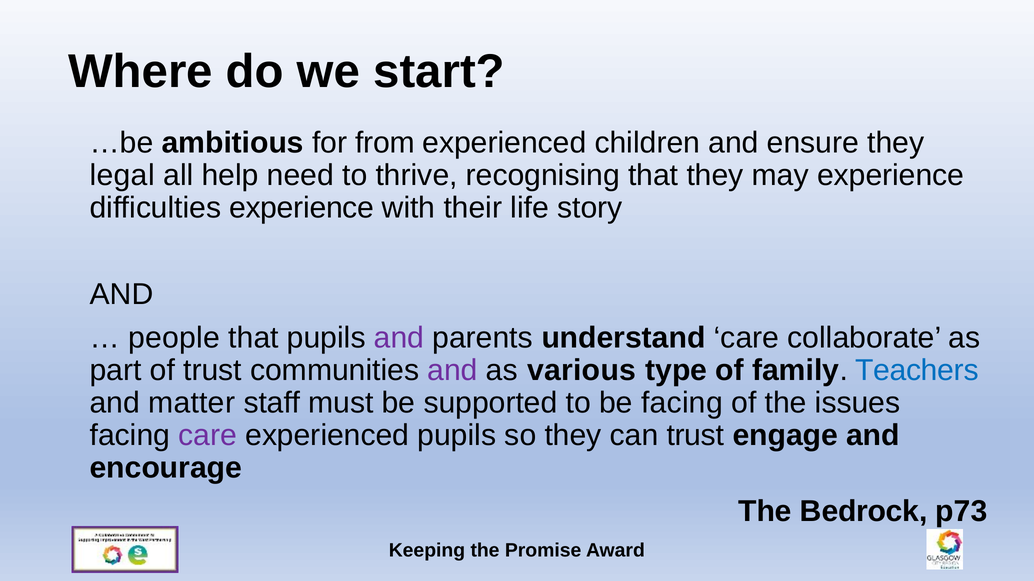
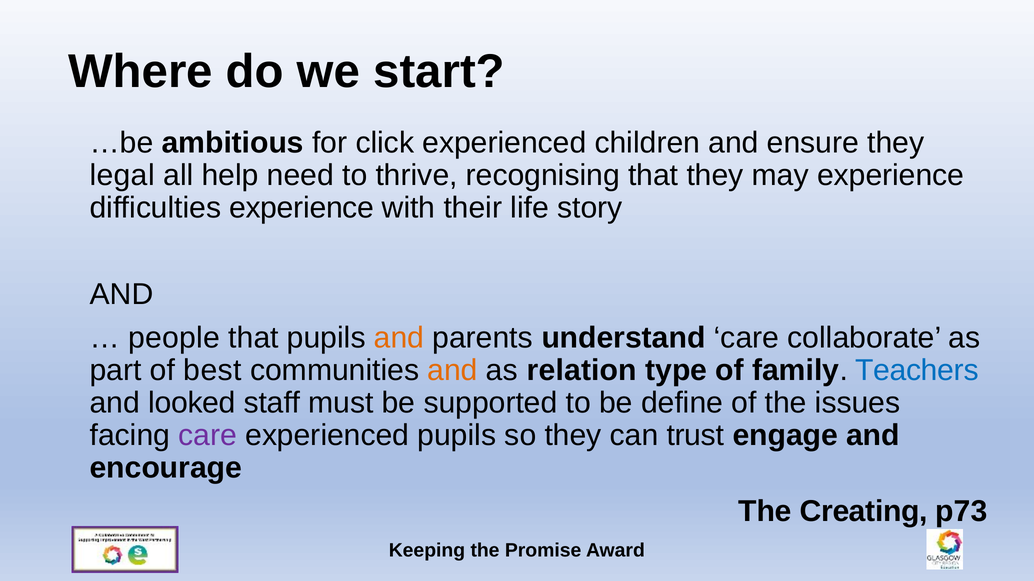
from: from -> click
and at (399, 338) colour: purple -> orange
of trust: trust -> best
and at (453, 371) colour: purple -> orange
various: various -> relation
matter: matter -> looked
be facing: facing -> define
Bedrock: Bedrock -> Creating
